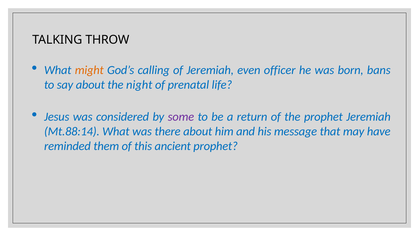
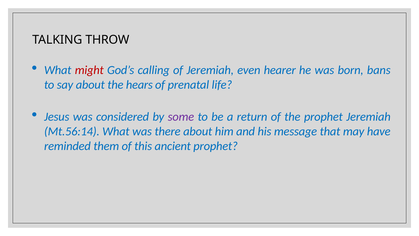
might colour: orange -> red
officer: officer -> hearer
night: night -> hears
Mt.88:14: Mt.88:14 -> Mt.56:14
